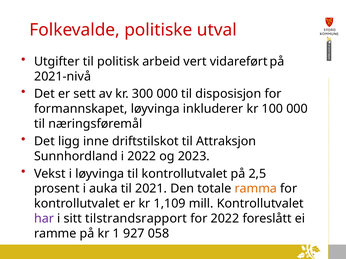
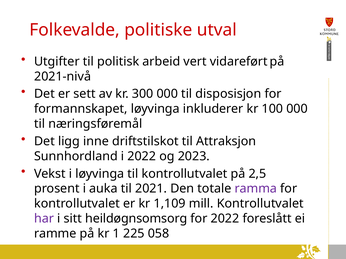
ramma colour: orange -> purple
tilstrandsrapport: tilstrandsrapport -> heildøgnsomsorg
927: 927 -> 225
